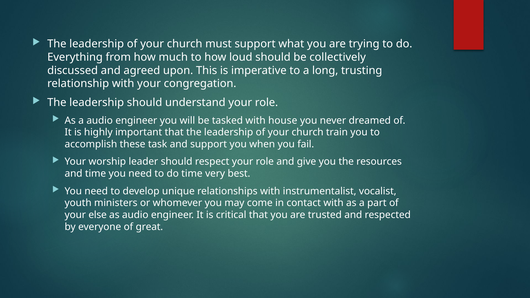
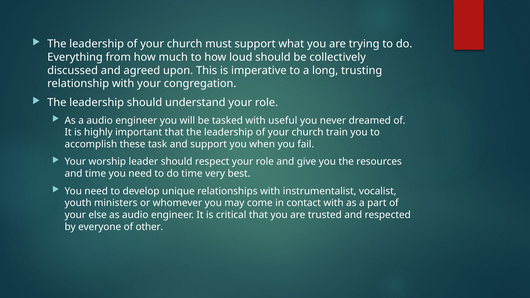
house: house -> useful
great: great -> other
